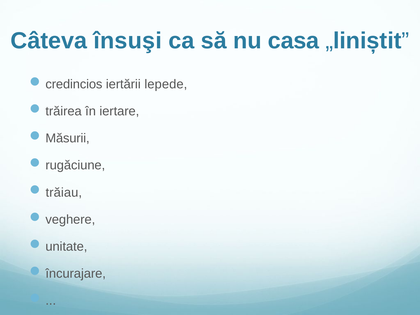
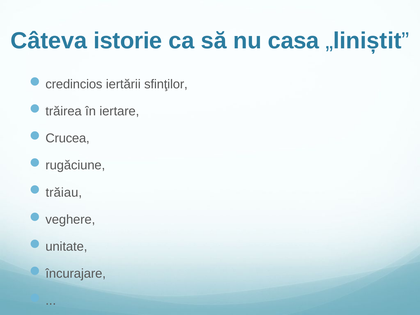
însuşi: însuşi -> istorie
lepede: lepede -> sfinţilor
Măsurii: Măsurii -> Crucea
